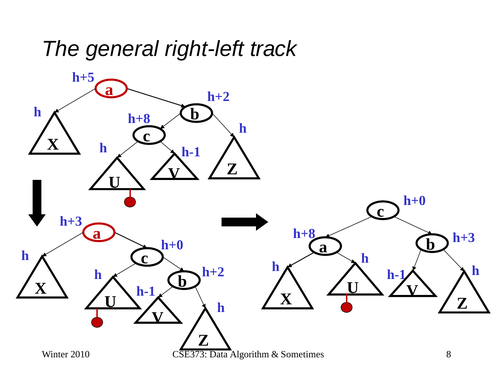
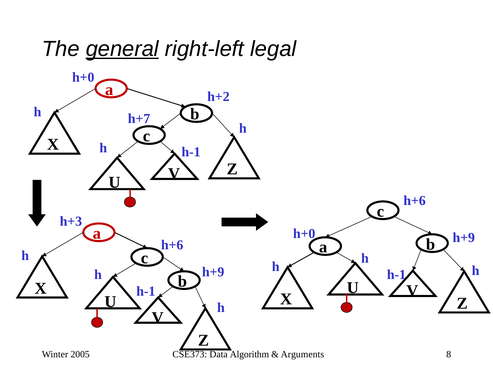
general underline: none -> present
track: track -> legal
h+5 at (83, 77): h+5 -> h+0
h+8 at (139, 118): h+8 -> h+7
h+0 at (415, 201): h+0 -> h+6
h+8 at (304, 233): h+8 -> h+0
h+3 at (464, 238): h+3 -> h+9
h+0 at (172, 245): h+0 -> h+6
h+2 at (213, 272): h+2 -> h+9
2010: 2010 -> 2005
Sometimes: Sometimes -> Arguments
